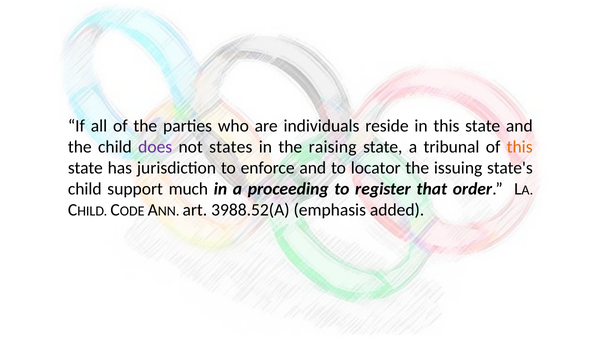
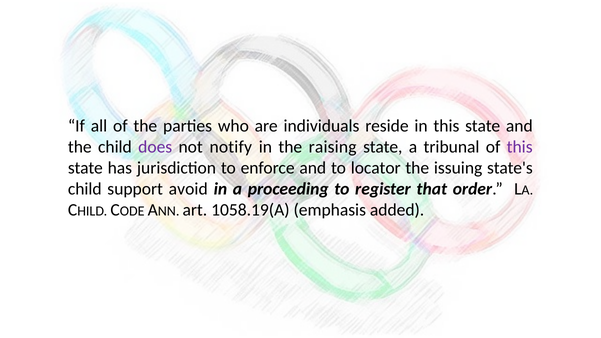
states: states -> notify
this at (520, 147) colour: orange -> purple
much: much -> avoid
3988.52(A: 3988.52(A -> 1058.19(A
